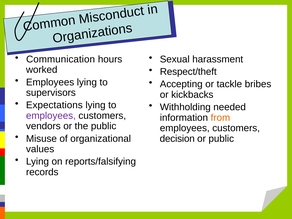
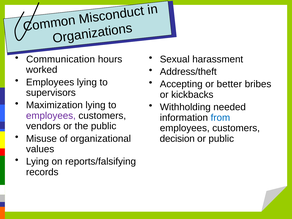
Respect/theft: Respect/theft -> Address/theft
tackle: tackle -> better
Expectations: Expectations -> Maximization
from colour: orange -> blue
